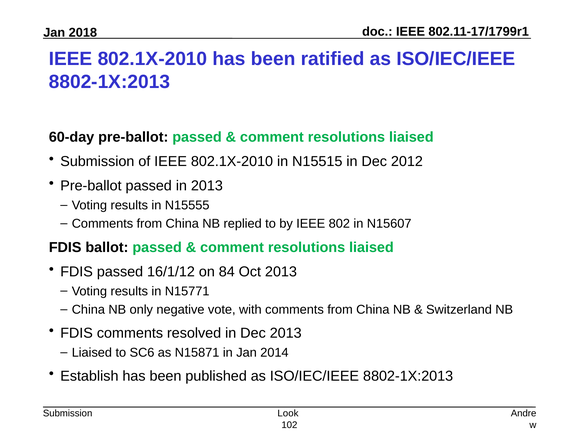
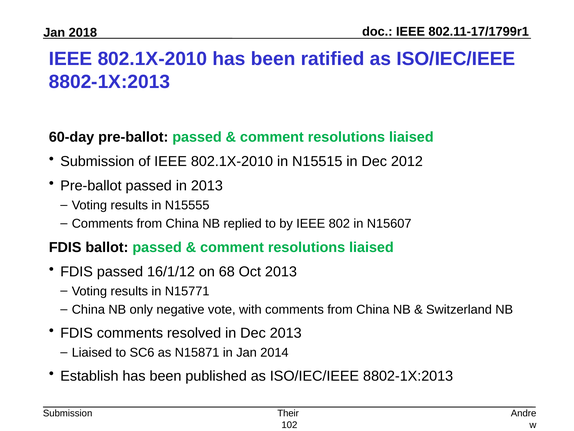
84: 84 -> 68
Look: Look -> Their
